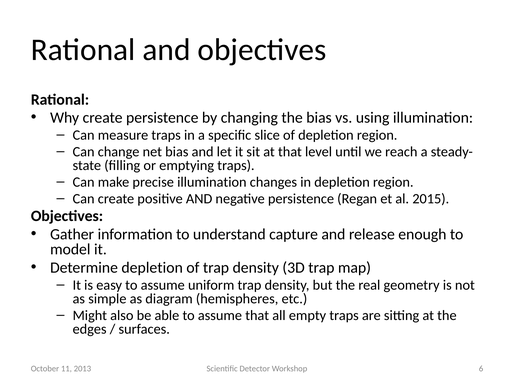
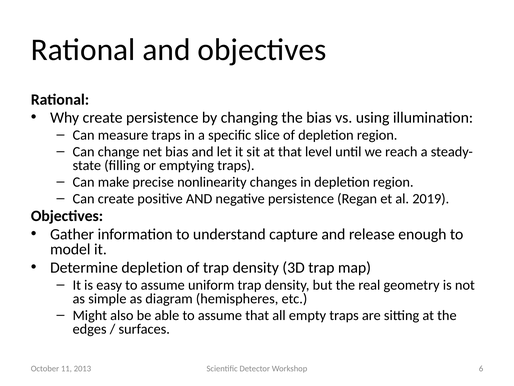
precise illumination: illumination -> nonlinearity
2015: 2015 -> 2019
